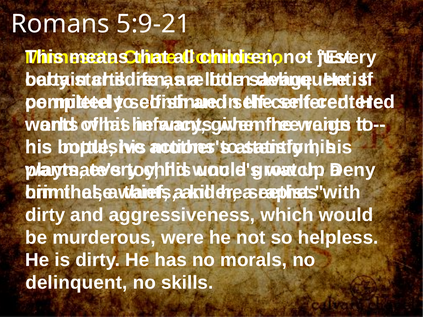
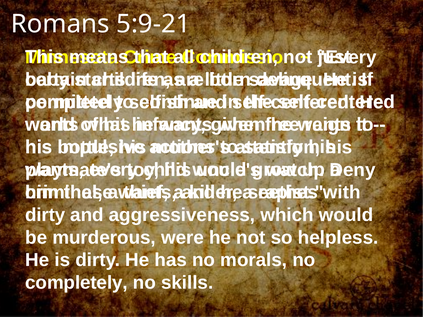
delinquent at (76, 283): delinquent -> completely
